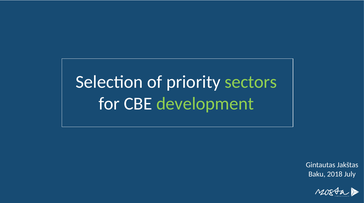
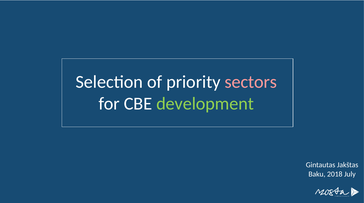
sectors colour: light green -> pink
